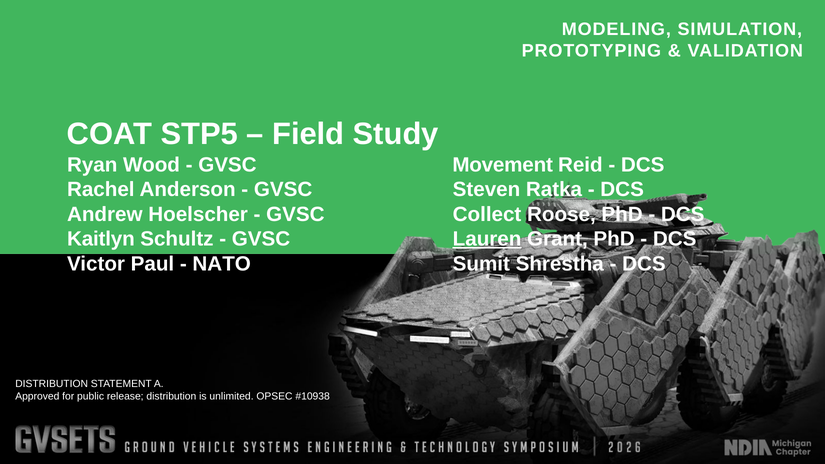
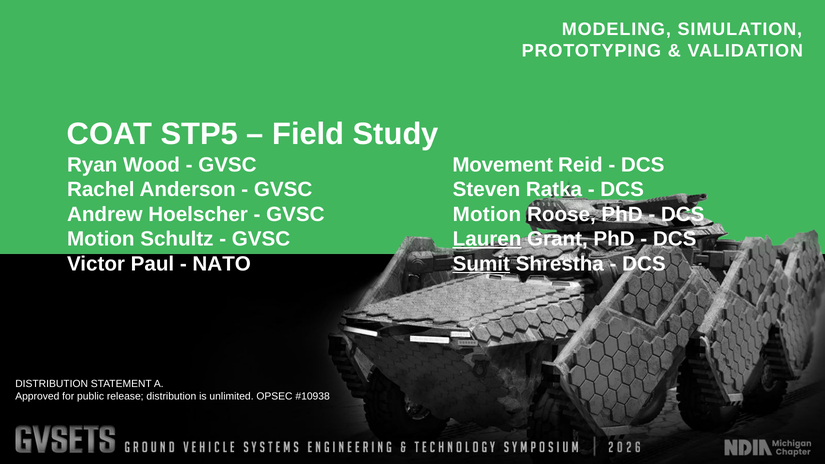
Collect at (487, 214): Collect -> Motion
Kaitlyn at (101, 239): Kaitlyn -> Motion
Sumit underline: none -> present
